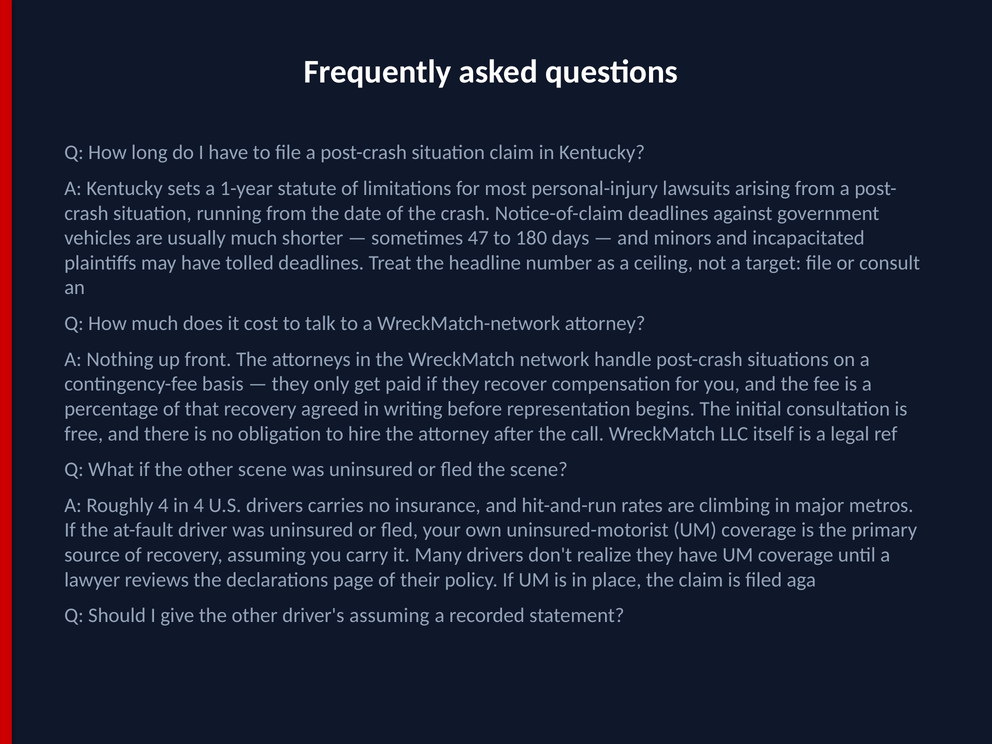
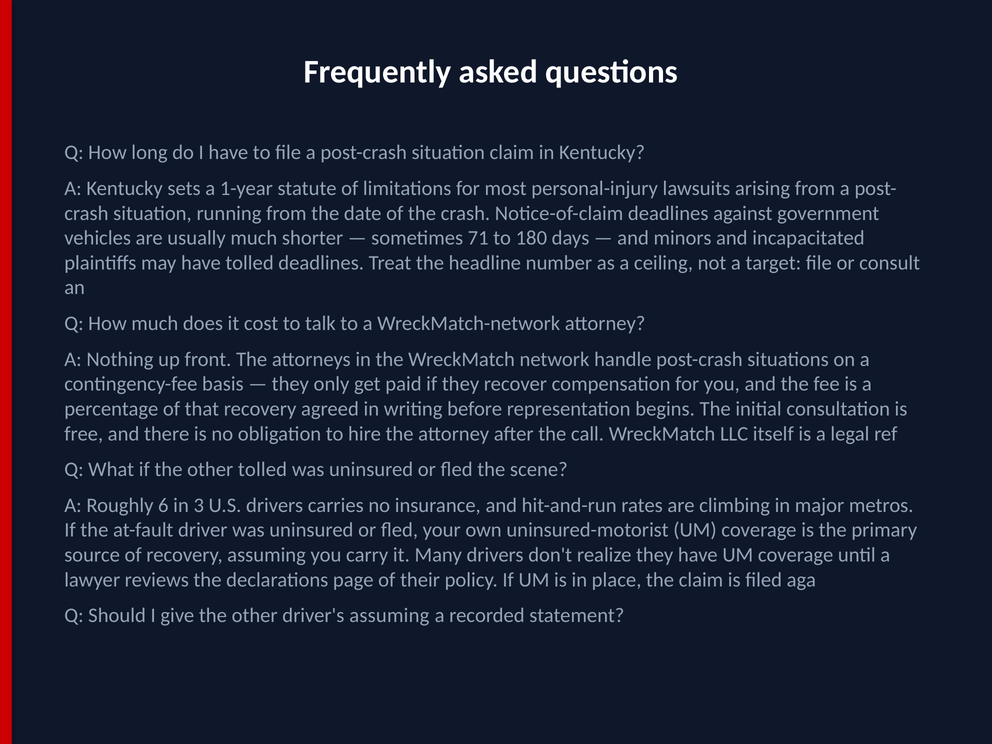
47: 47 -> 71
other scene: scene -> tolled
Roughly 4: 4 -> 6
in 4: 4 -> 3
